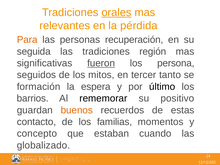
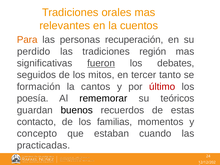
orales underline: present -> none
pérdida: pérdida -> cuentos
seguida: seguida -> perdido
persona: persona -> debates
espera: espera -> cantos
último colour: black -> red
barrios: barrios -> poesía
positivo: positivo -> teóricos
buenos colour: orange -> black
globalizado: globalizado -> practicadas
